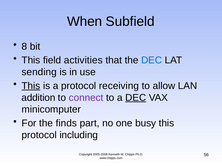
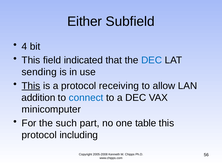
When: When -> Either
8: 8 -> 4
activities: activities -> indicated
connect colour: purple -> blue
DEC at (136, 98) underline: present -> none
finds: finds -> such
busy: busy -> table
